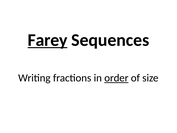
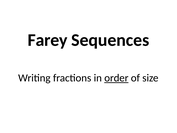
Farey underline: present -> none
